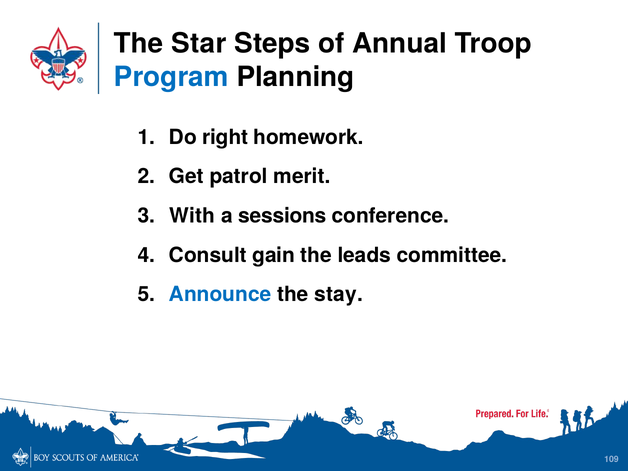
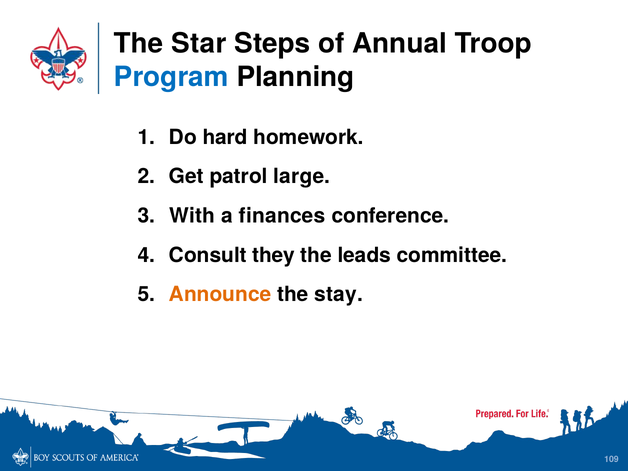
right: right -> hard
merit: merit -> large
sessions: sessions -> finances
gain: gain -> they
Announce colour: blue -> orange
